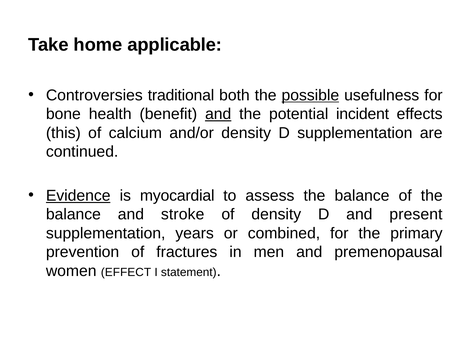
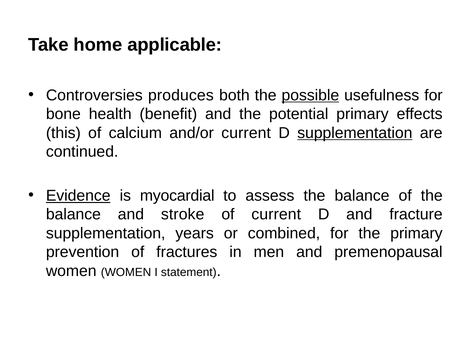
traditional: traditional -> produces
and at (218, 114) underline: present -> none
potential incident: incident -> primary
and/or density: density -> current
supplementation at (355, 133) underline: none -> present
of density: density -> current
present: present -> fracture
women EFFECT: EFFECT -> WOMEN
